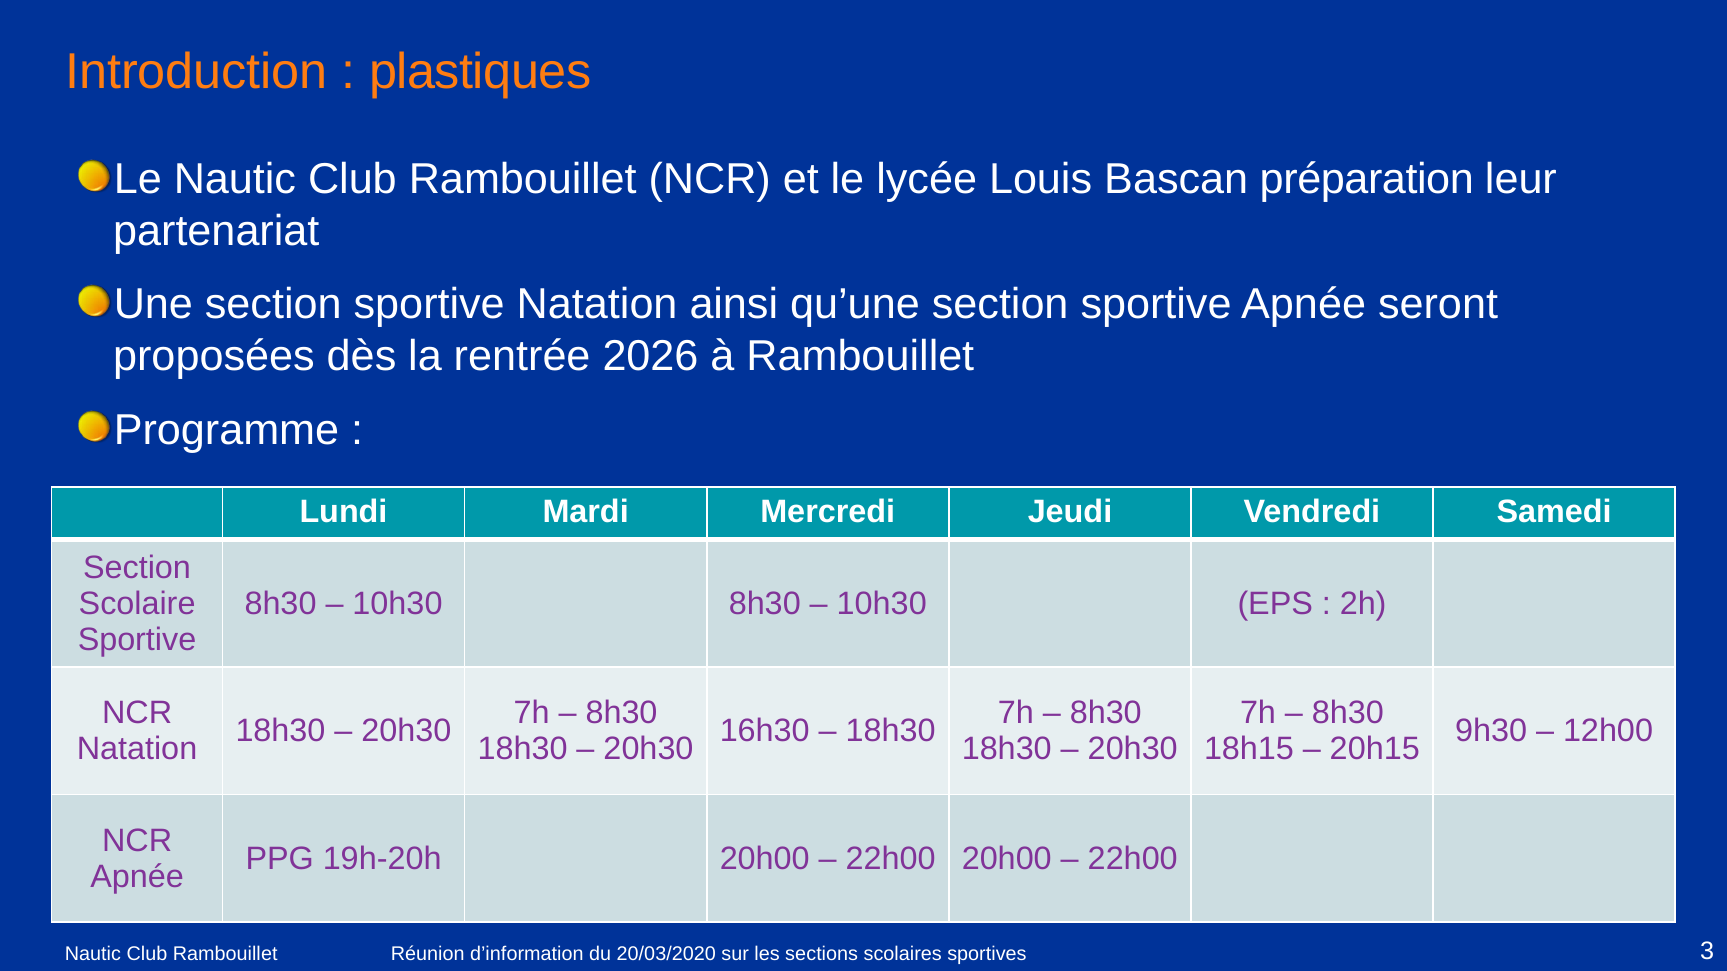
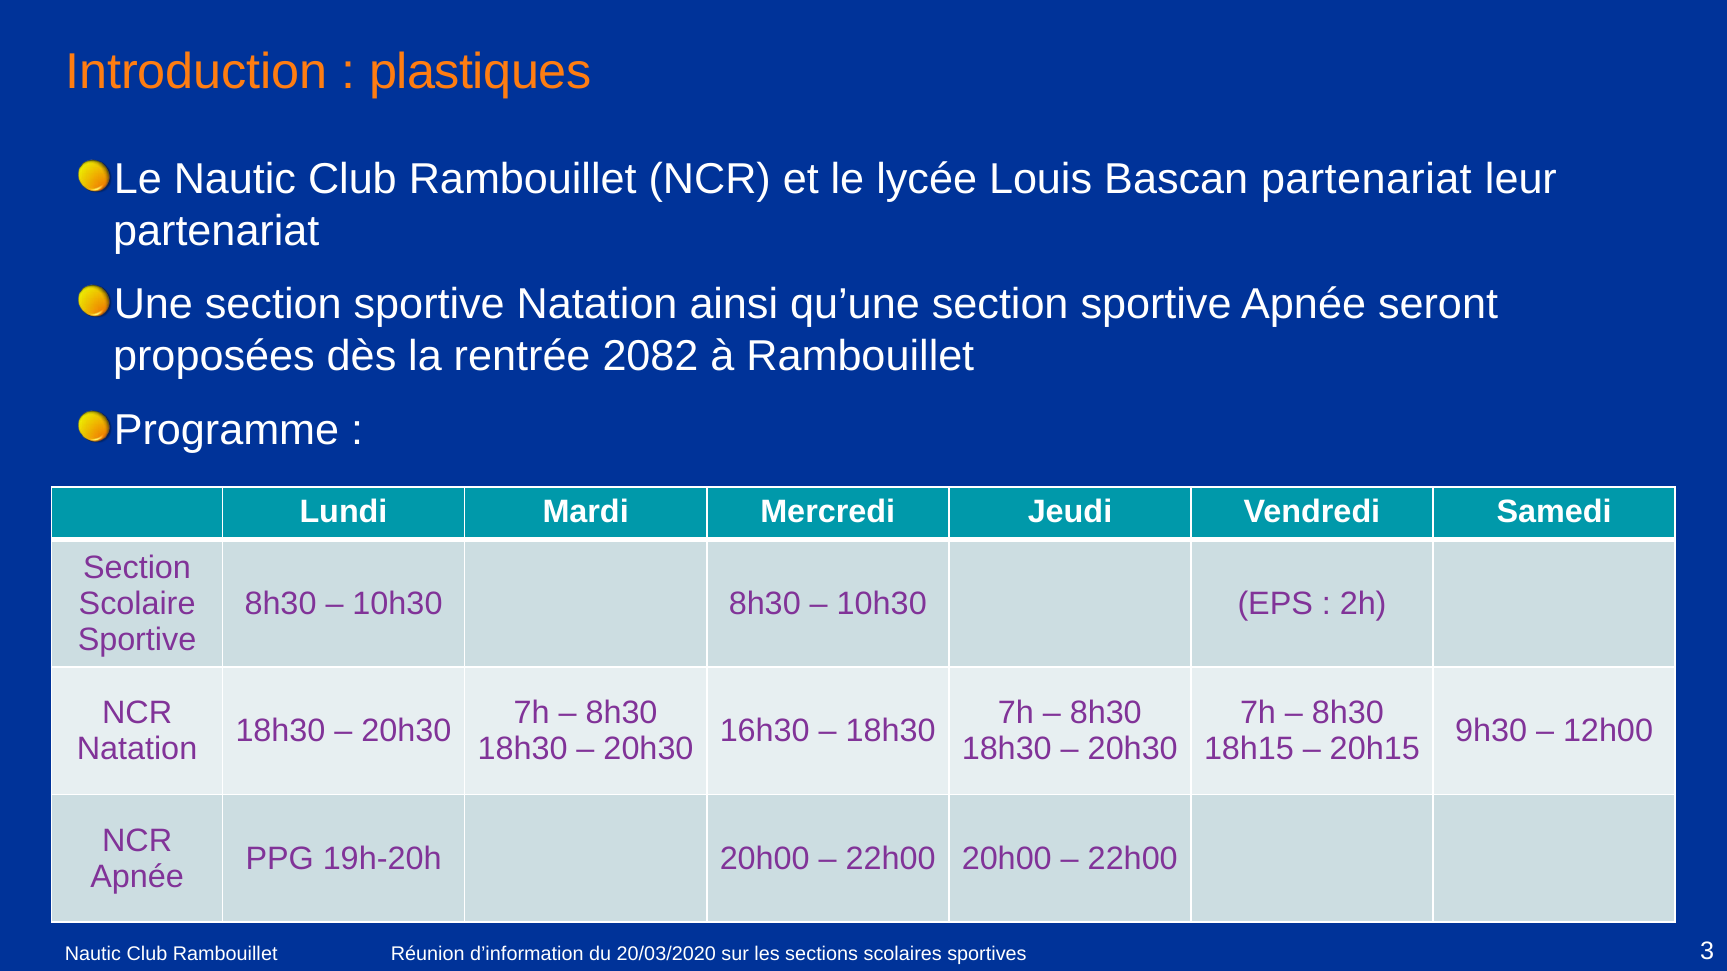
Bascan préparation: préparation -> partenariat
2026: 2026 -> 2082
